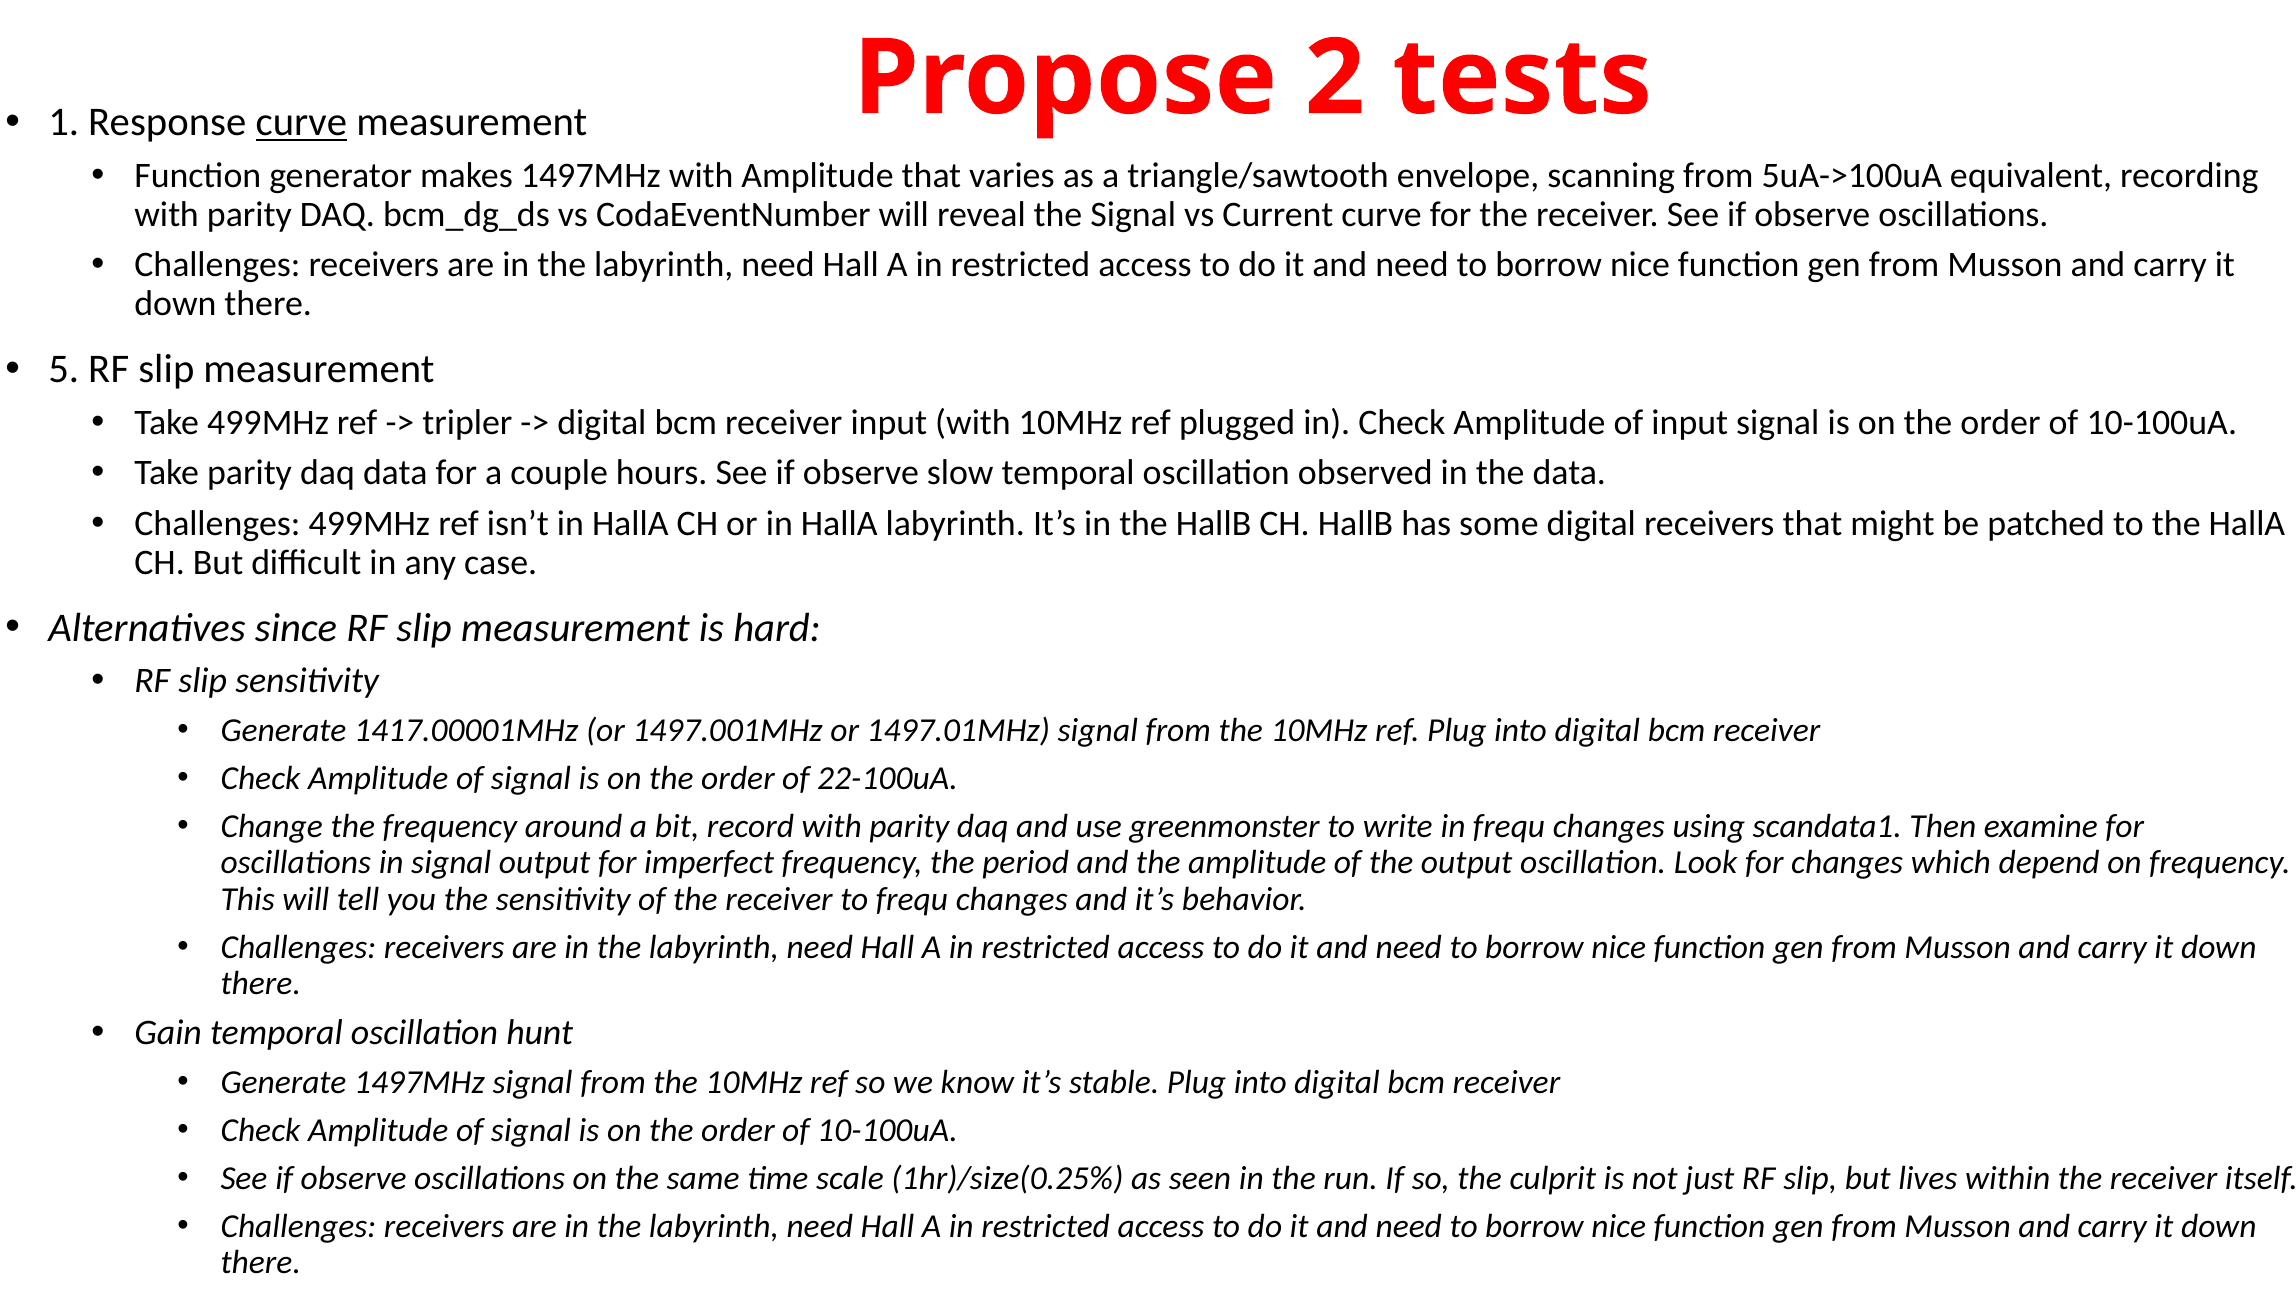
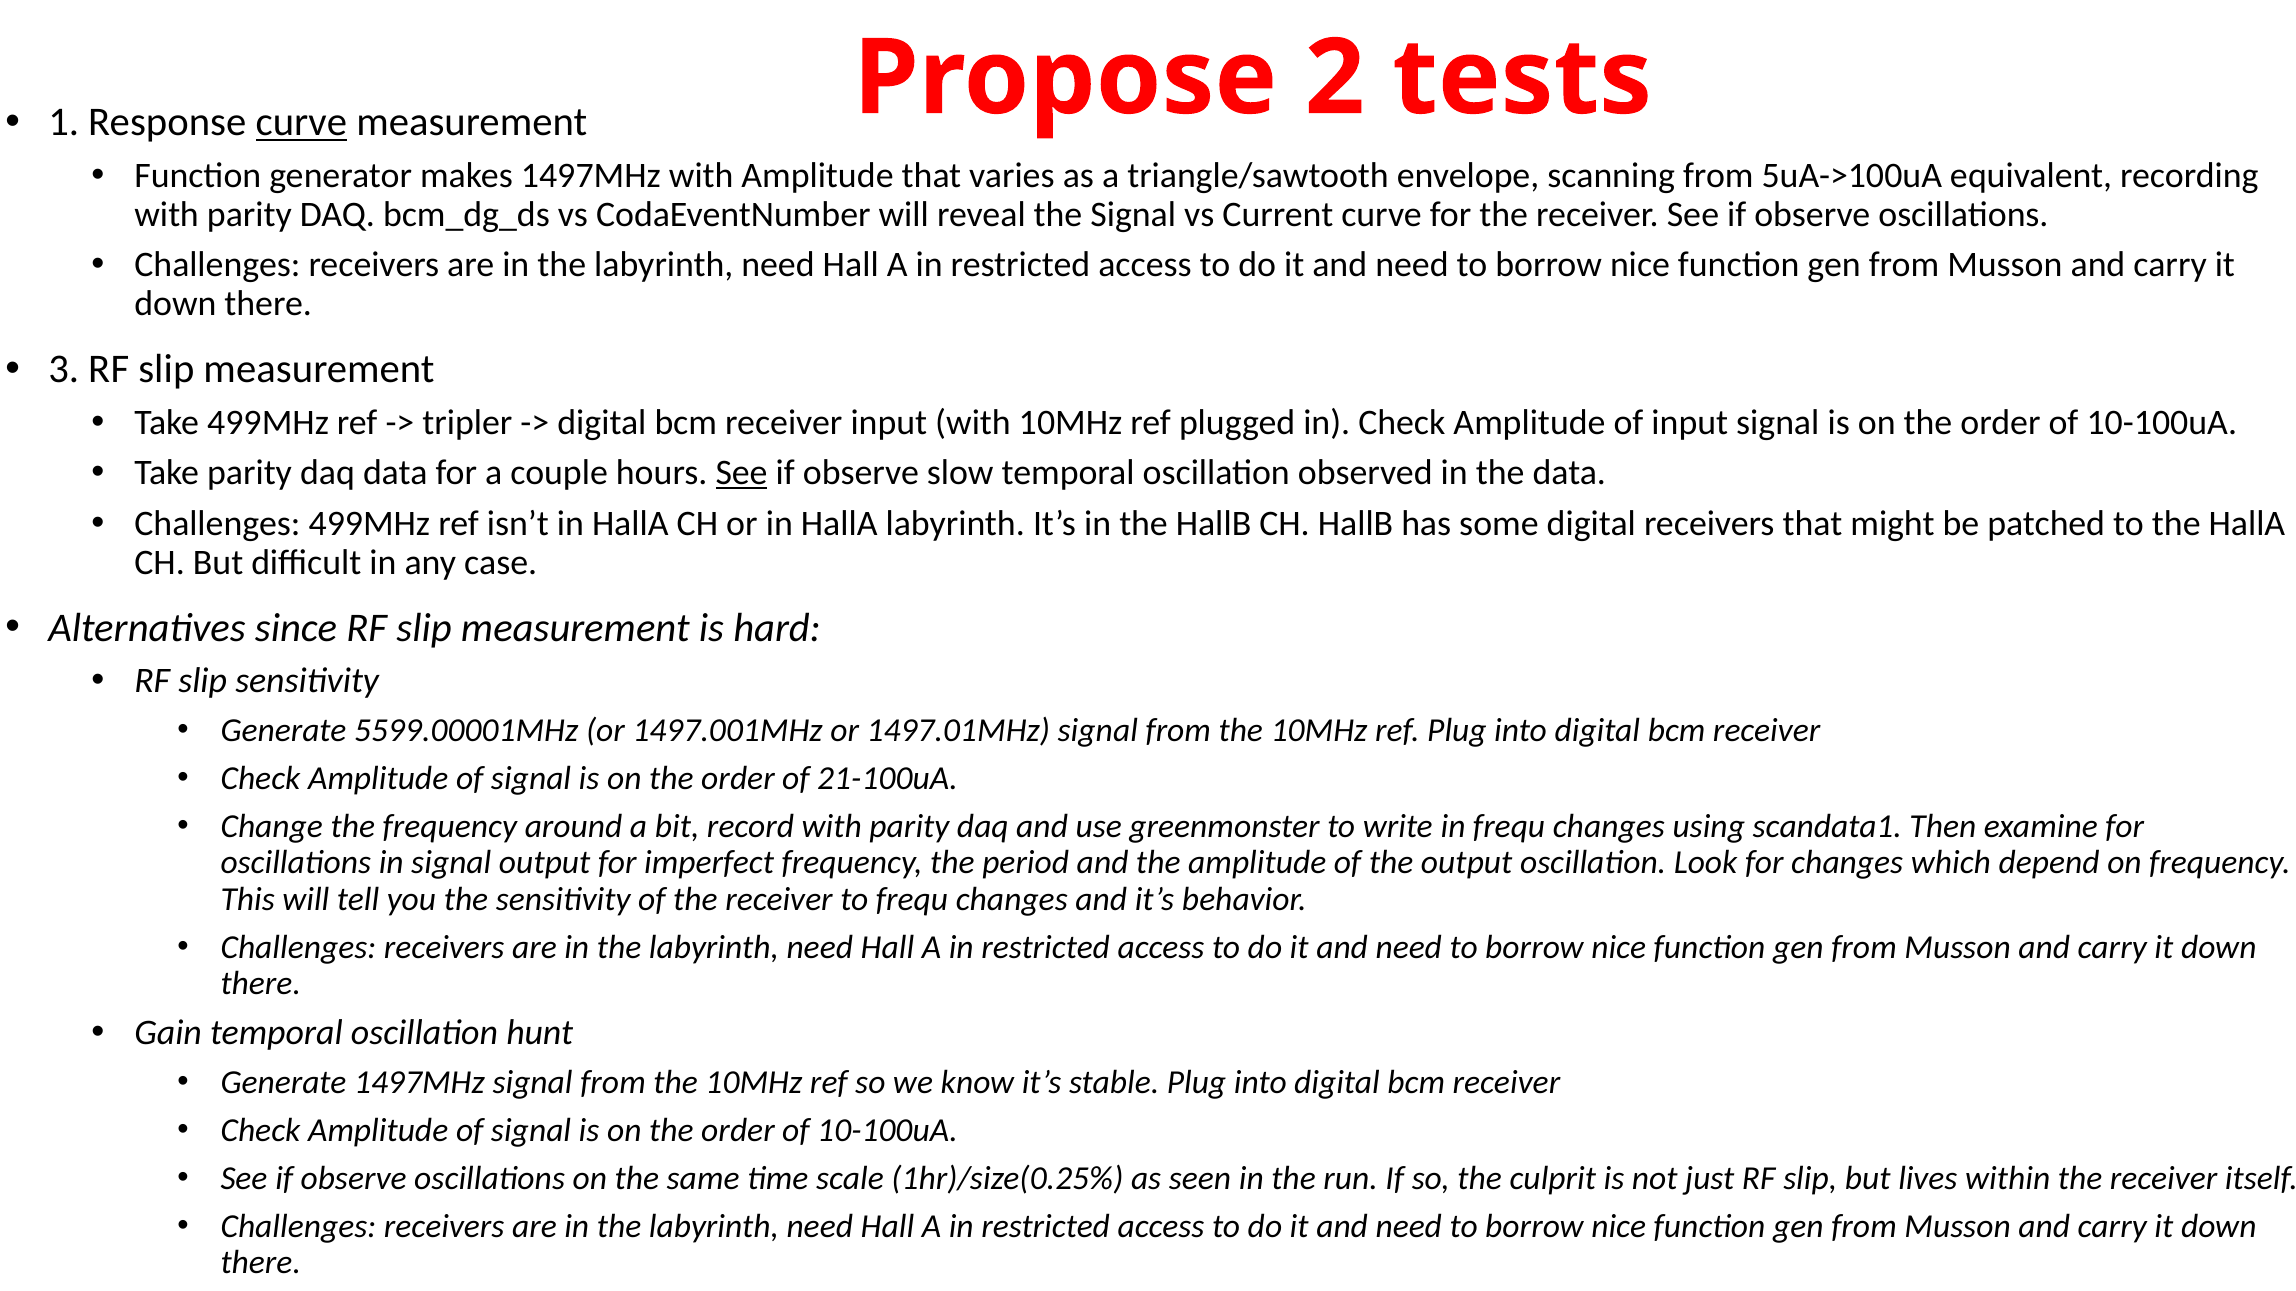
5: 5 -> 3
See at (742, 473) underline: none -> present
1417.00001MHz: 1417.00001MHz -> 5599.00001MHz
22-100uA: 22-100uA -> 21-100uA
